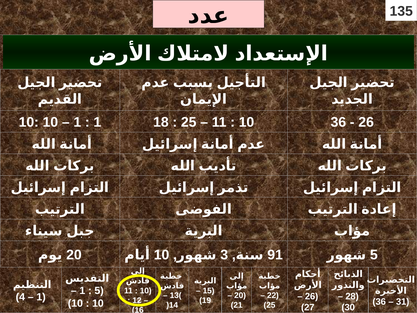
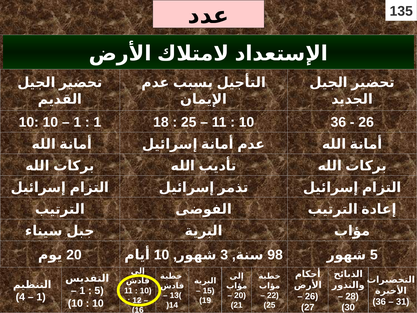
91: 91 -> 98
